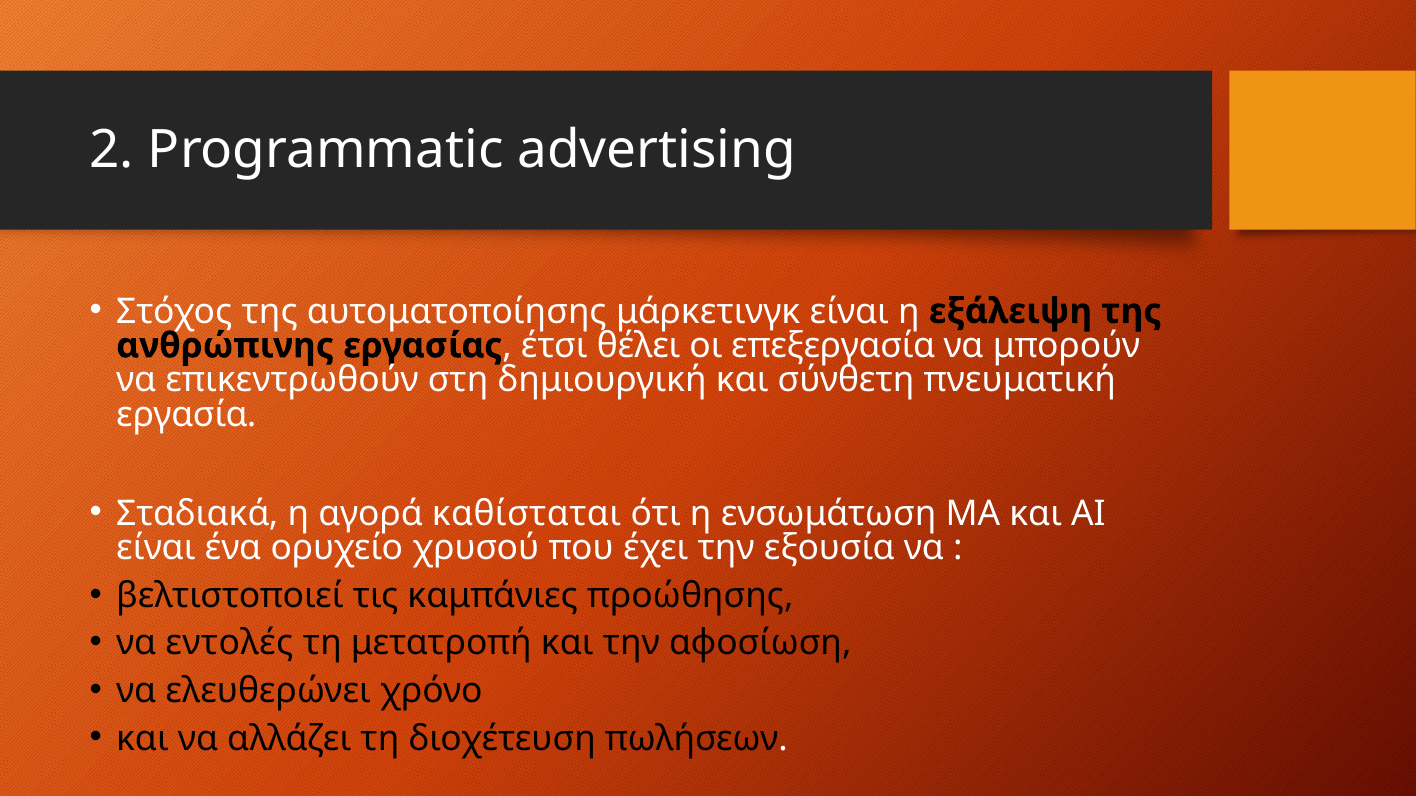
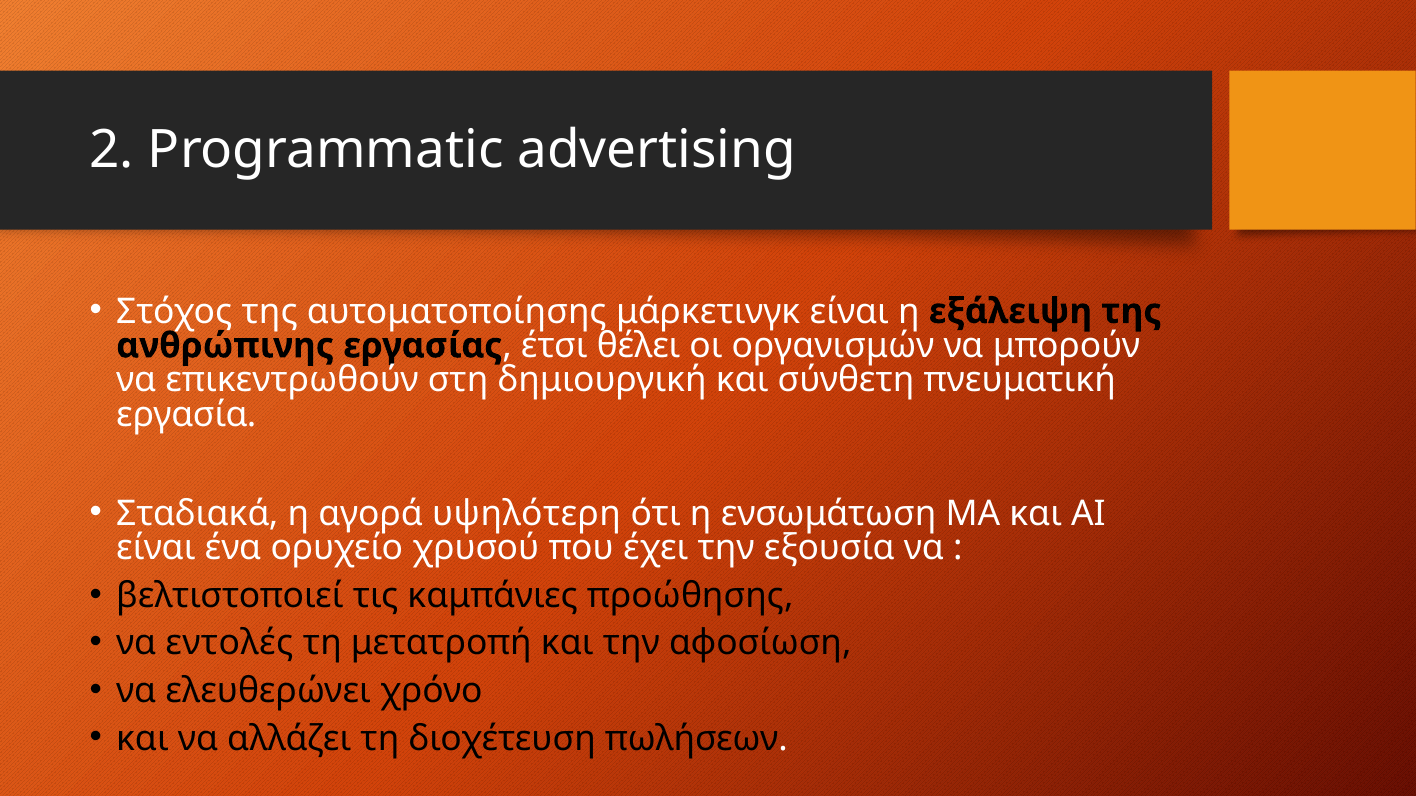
επεξεργασία: επεξεργασία -> οργανισμών
καθίσταται: καθίσταται -> υψηλότερη
